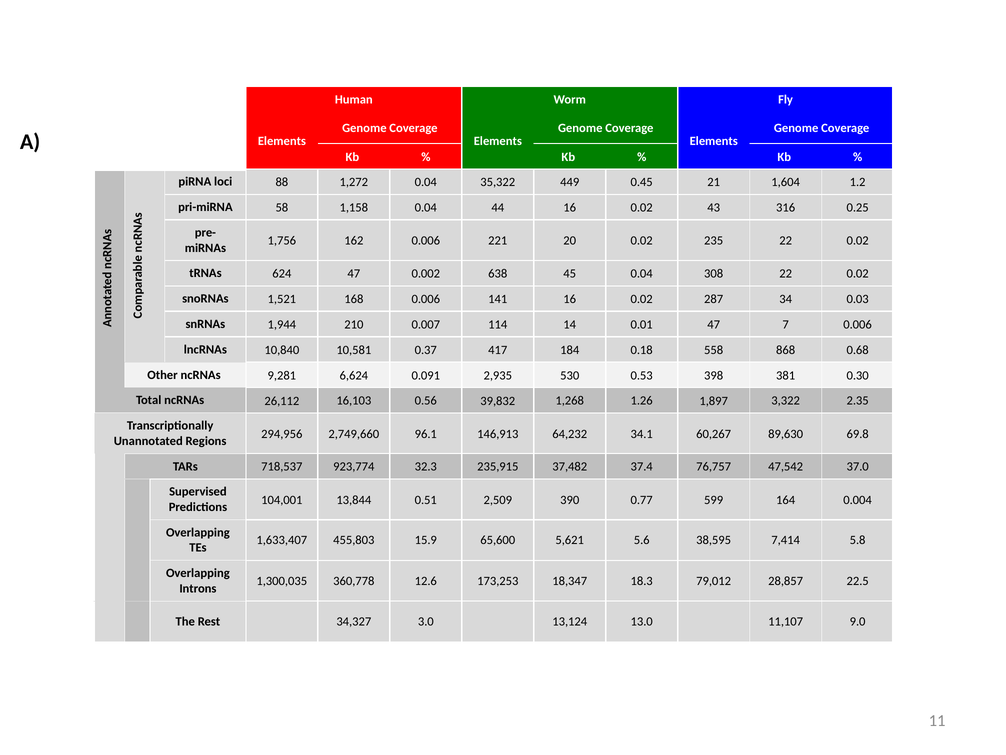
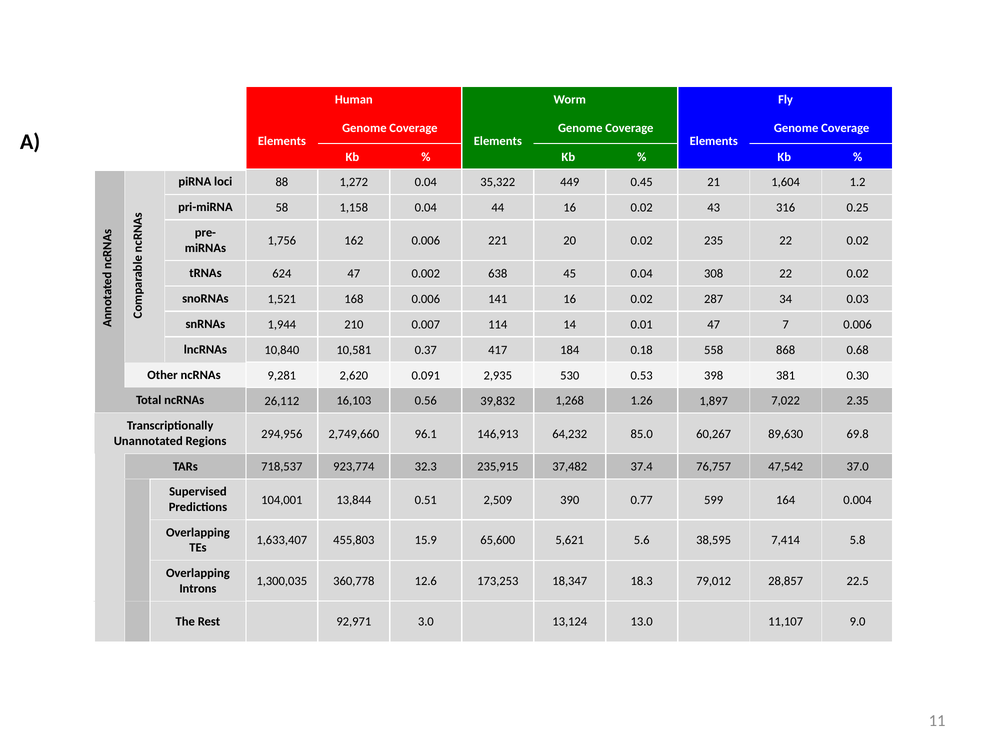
6,624: 6,624 -> 2,620
3,322: 3,322 -> 7,022
34.1: 34.1 -> 85.0
34,327: 34,327 -> 92,971
